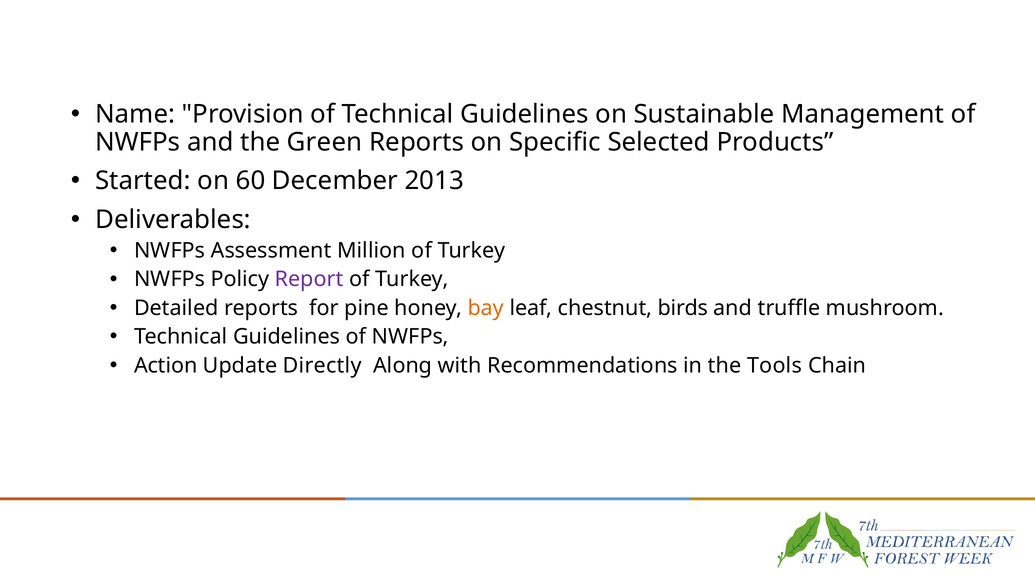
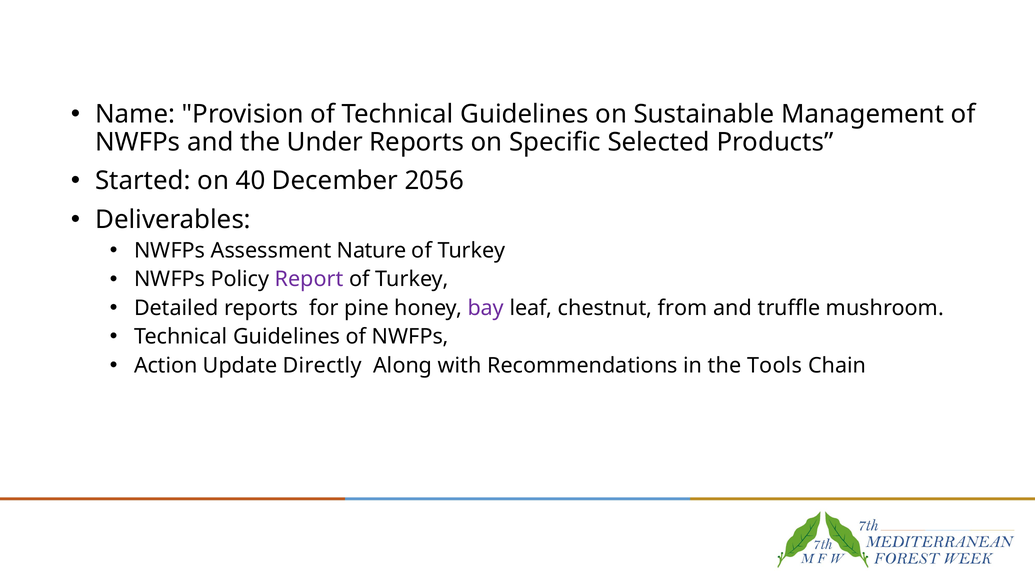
Green: Green -> Under
60: 60 -> 40
2013: 2013 -> 2056
Million: Million -> Nature
bay colour: orange -> purple
birds: birds -> from
